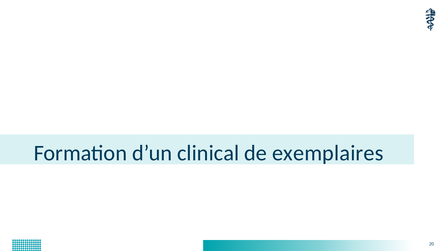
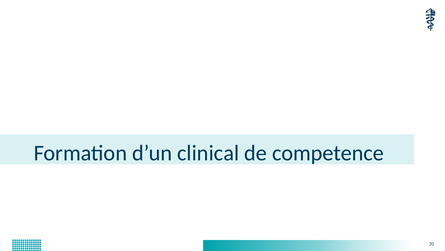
exemplaires: exemplaires -> competence
